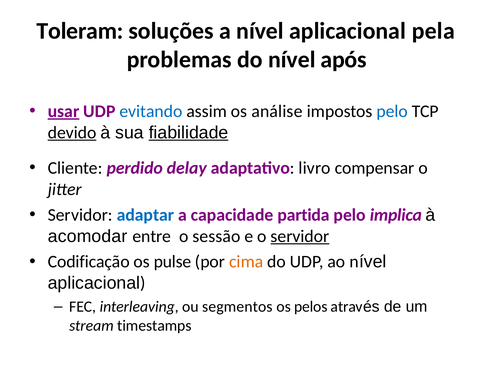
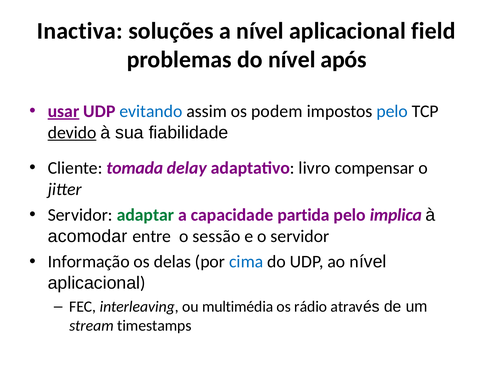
Toleram: Toleram -> Inactiva
pela: pela -> field
análise: análise -> podem
fiabilidade underline: present -> none
perdido: perdido -> tomada
adaptar colour: blue -> green
servidor at (300, 236) underline: present -> none
Codificação: Codificação -> Informação
pulse: pulse -> delas
cima colour: orange -> blue
segmentos: segmentos -> multimédia
pelos: pelos -> rádio
